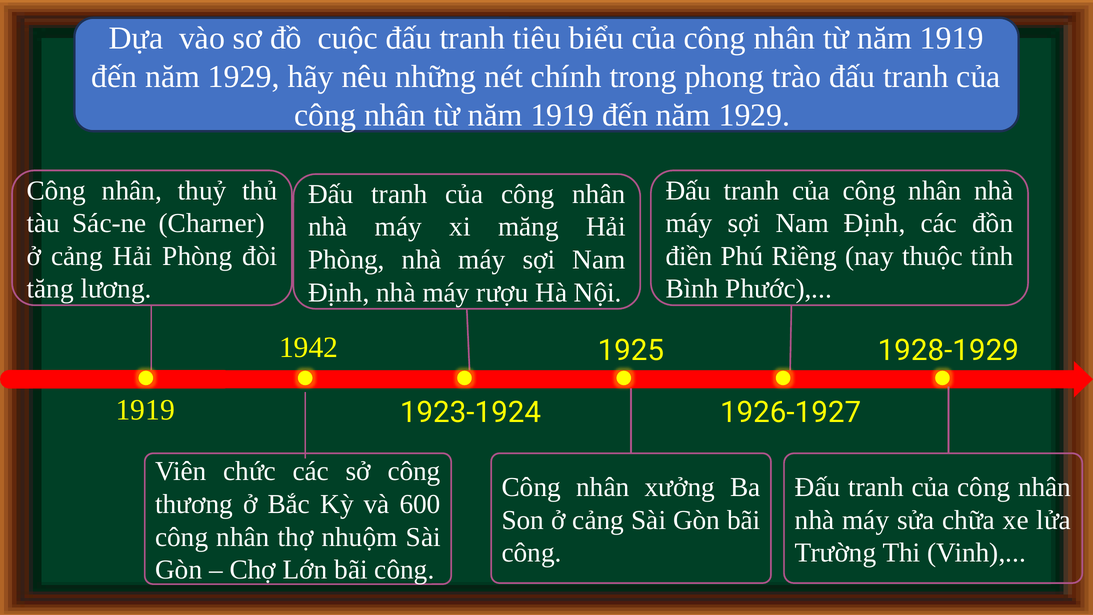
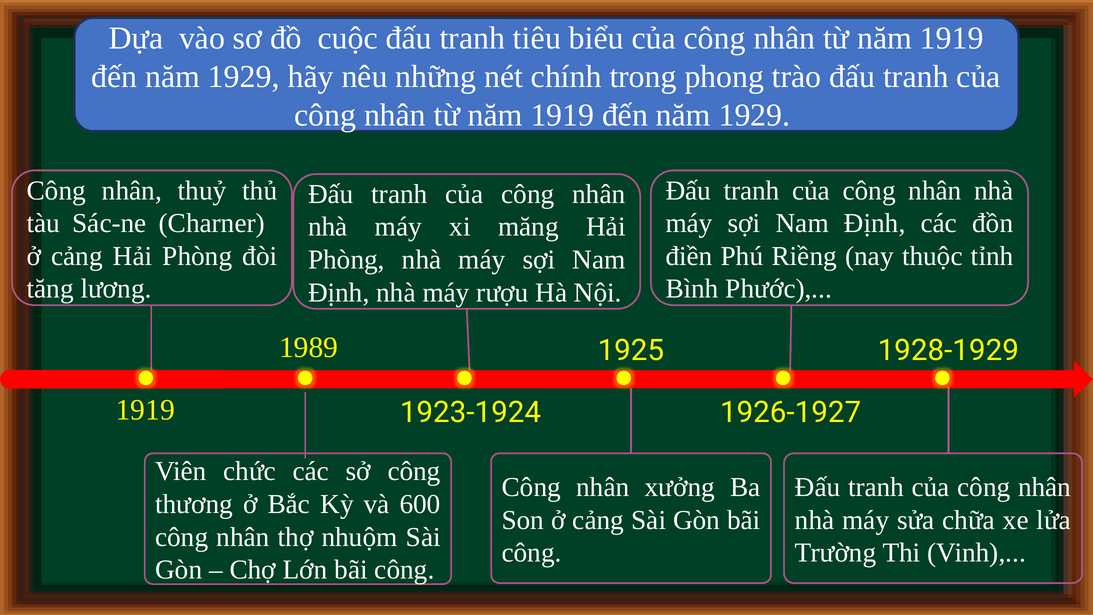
1942: 1942 -> 1989
